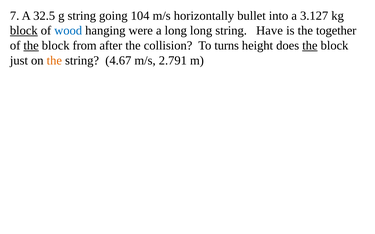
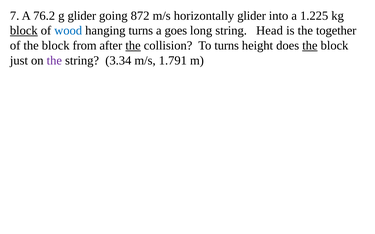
32.5: 32.5 -> 76.2
g string: string -> glider
104: 104 -> 872
horizontally bullet: bullet -> glider
3.127: 3.127 -> 1.225
hanging were: were -> turns
a long: long -> goes
Have: Have -> Head
the at (31, 46) underline: present -> none
the at (133, 46) underline: none -> present
the at (54, 61) colour: orange -> purple
4.67: 4.67 -> 3.34
2.791: 2.791 -> 1.791
